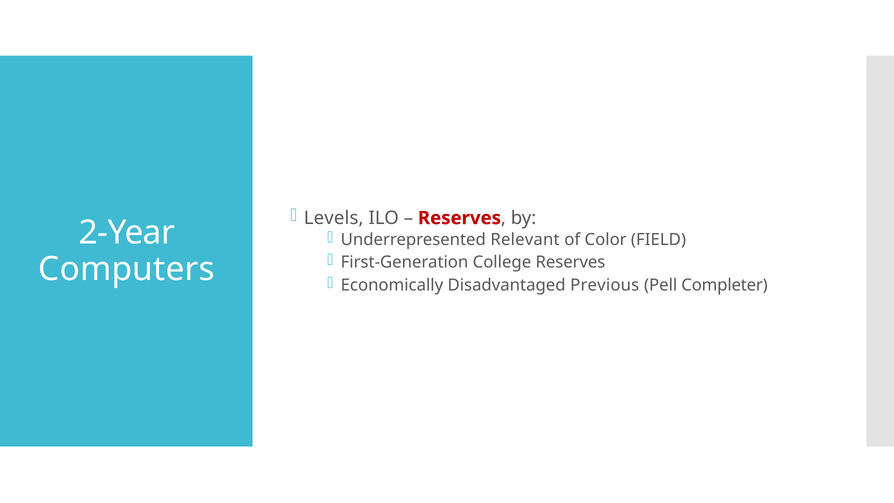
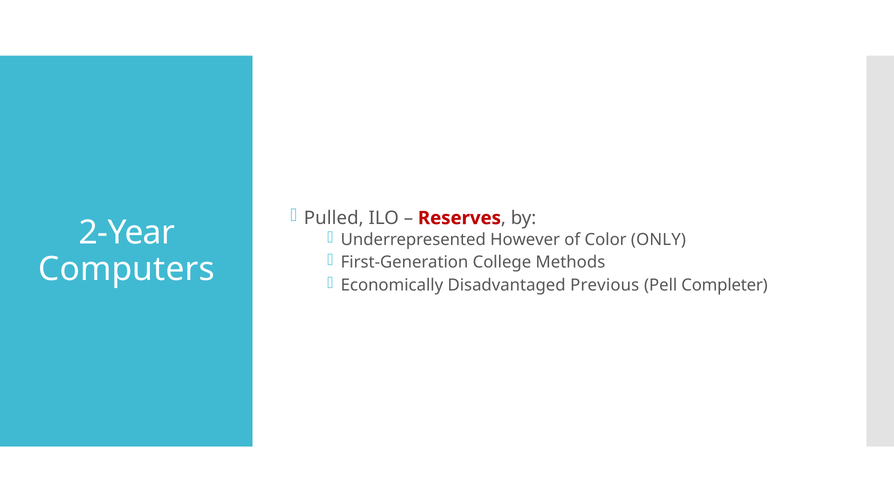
Levels: Levels -> Pulled
Relevant: Relevant -> However
FIELD: FIELD -> ONLY
College Reserves: Reserves -> Methods
